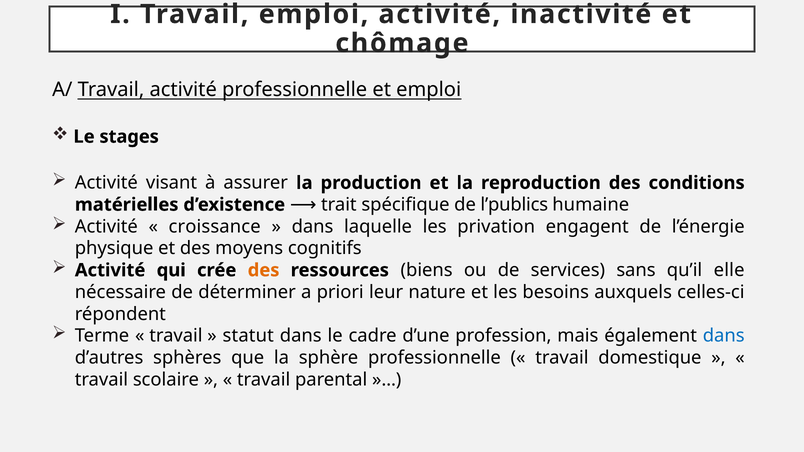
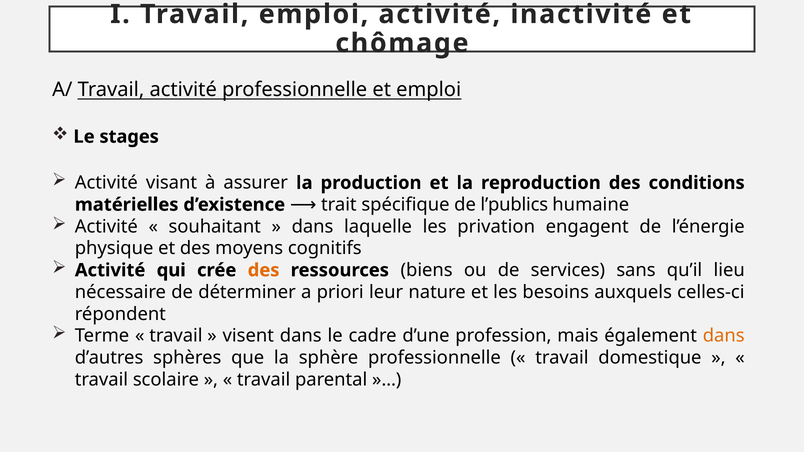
croissance: croissance -> souhaitant
elle: elle -> lieu
statut: statut -> visent
dans at (724, 336) colour: blue -> orange
